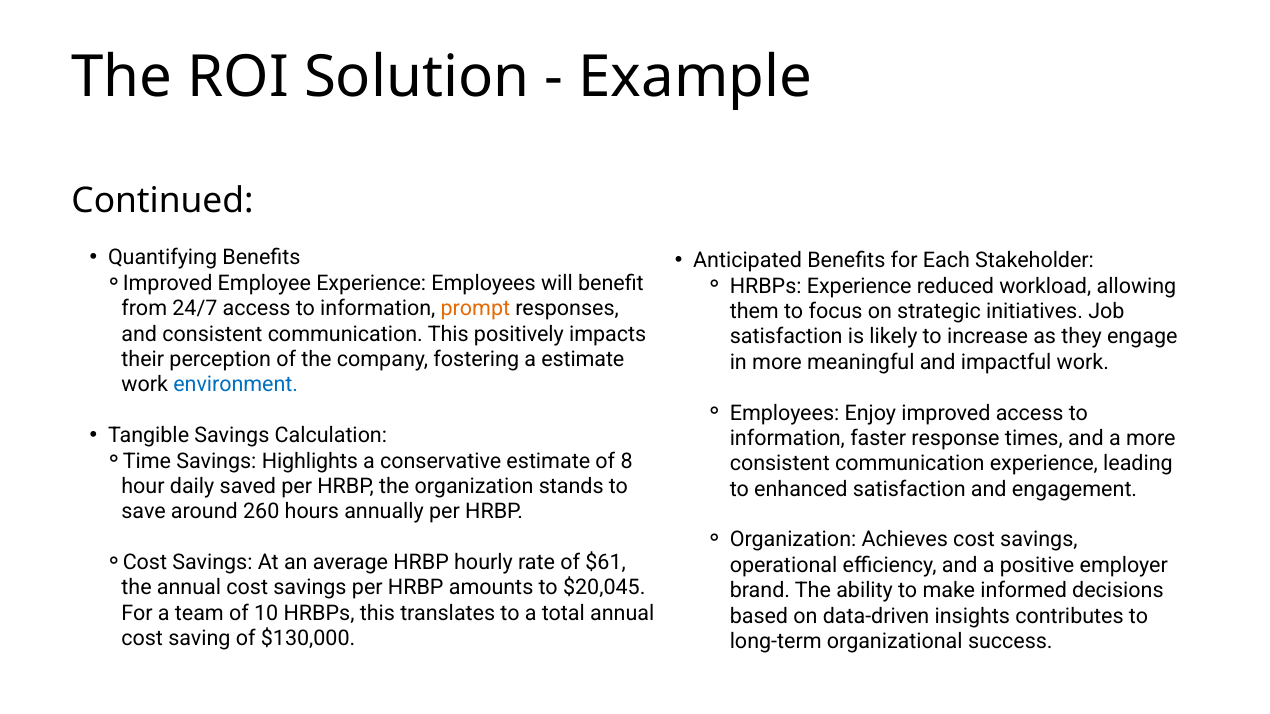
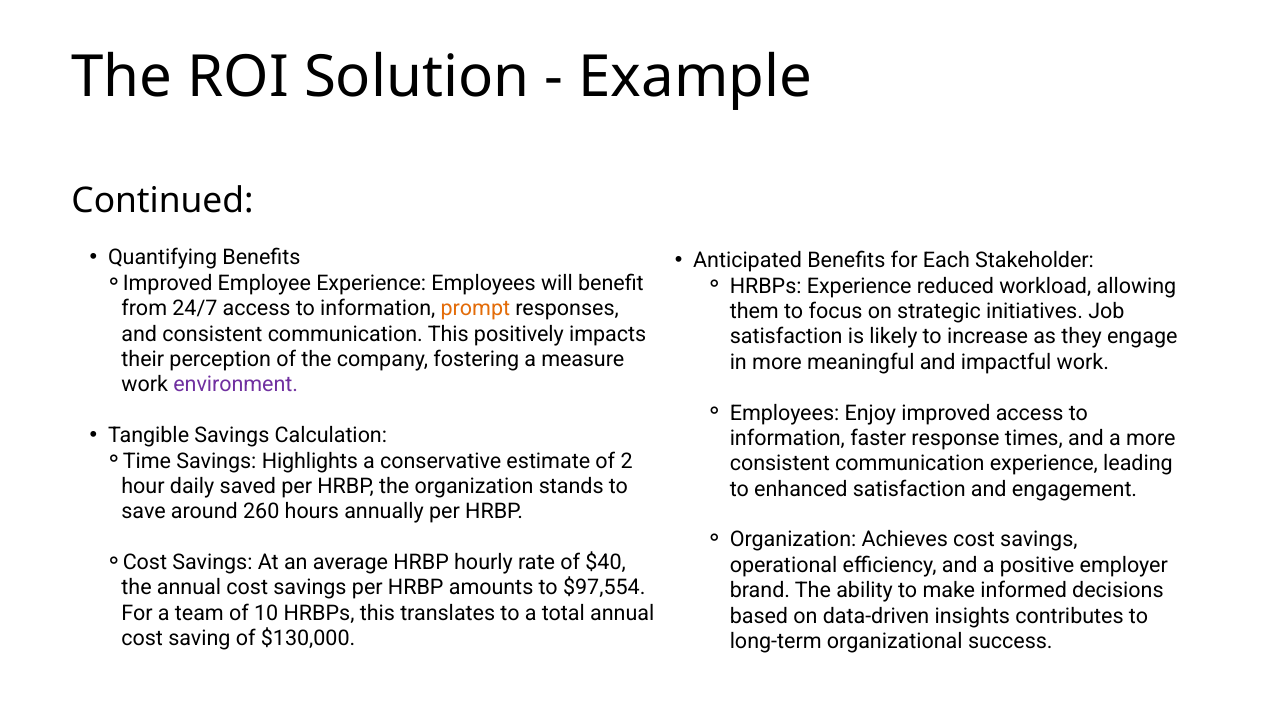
a estimate: estimate -> measure
environment colour: blue -> purple
8: 8 -> 2
$61: $61 -> $40
$20,045: $20,045 -> $97,554
